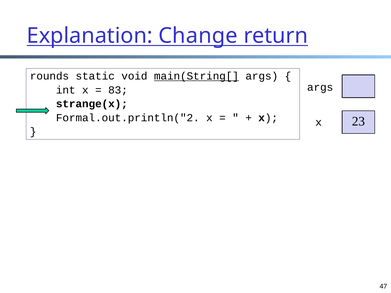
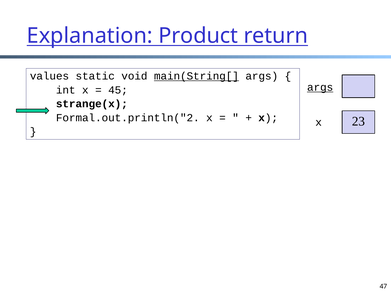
Change: Change -> Product
rounds: rounds -> values
args at (320, 87) underline: none -> present
83: 83 -> 45
